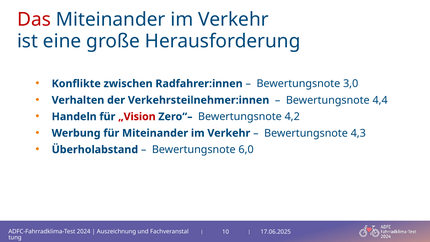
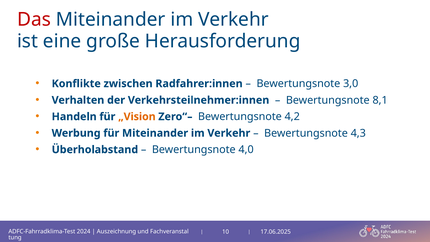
4,4: 4,4 -> 8,1
„Vision colour: red -> orange
6,0: 6,0 -> 4,0
